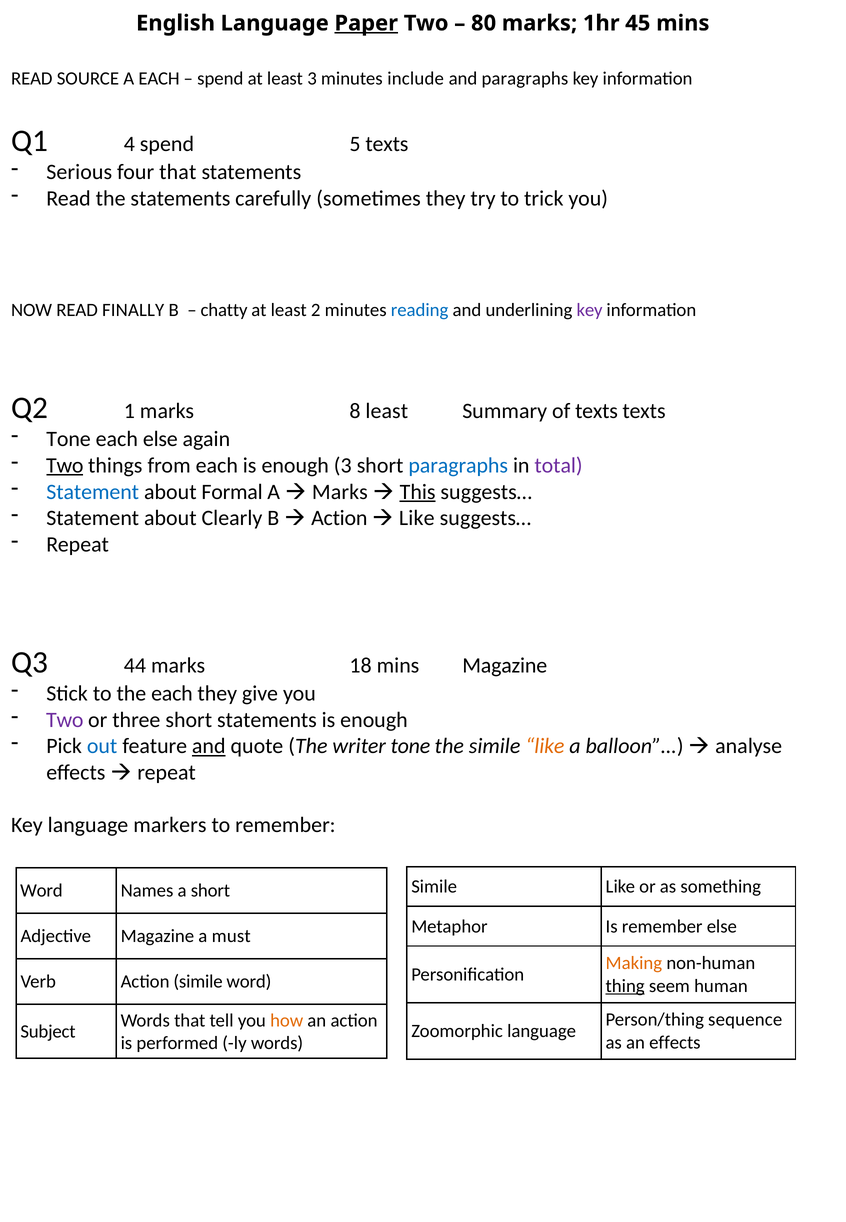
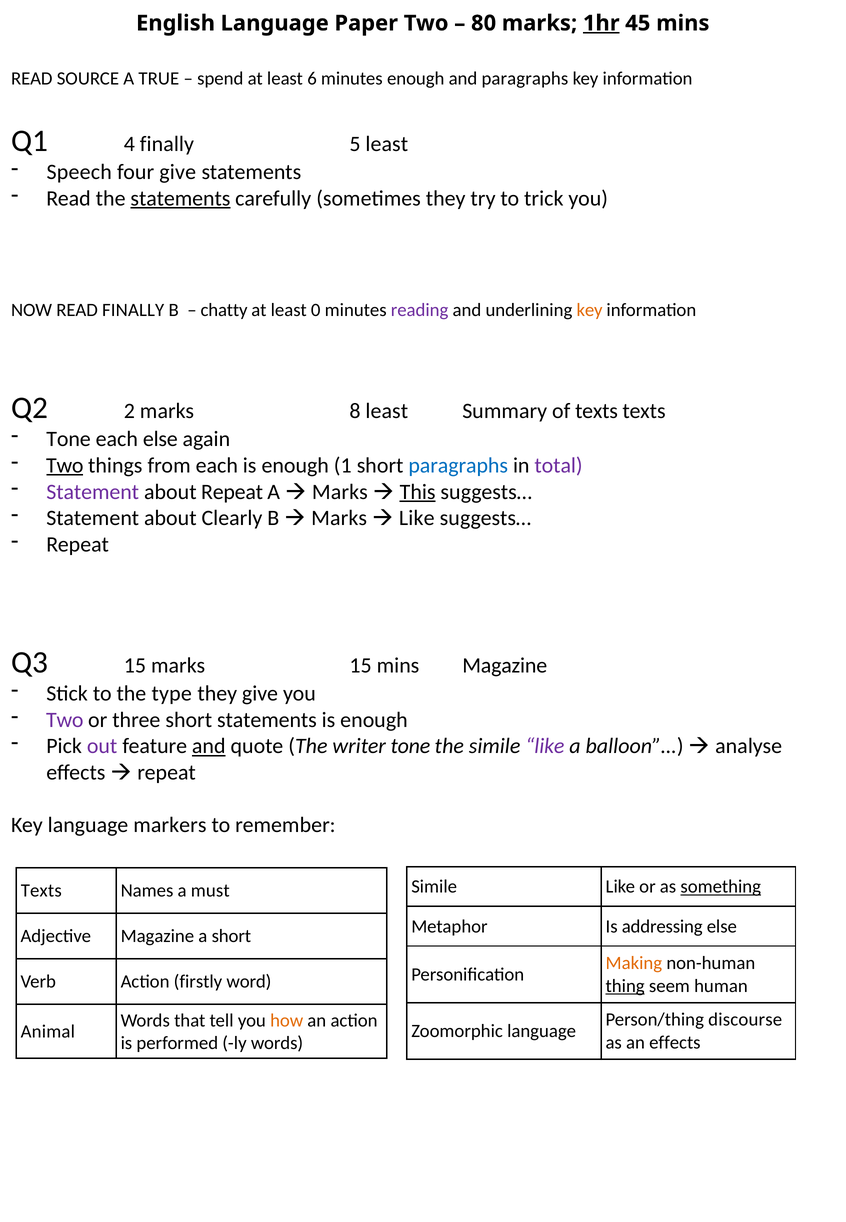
Paper underline: present -> none
1hr underline: none -> present
A EACH: EACH -> TRUE
least 3: 3 -> 6
minutes include: include -> enough
4 spend: spend -> finally
5 texts: texts -> least
Serious: Serious -> Speech
four that: that -> give
statements at (180, 198) underline: none -> present
2: 2 -> 0
reading colour: blue -> purple
key at (590, 310) colour: purple -> orange
1: 1 -> 2
enough 3: 3 -> 1
Statement at (93, 492) colour: blue -> purple
about Formal: Formal -> Repeat
Action at (339, 518): Action -> Marks
Q3 44: 44 -> 15
marks 18: 18 -> 15
the each: each -> type
out colour: blue -> purple
like at (545, 746) colour: orange -> purple
something underline: none -> present
Word at (41, 891): Word -> Texts
a short: short -> must
Is remember: remember -> addressing
a must: must -> short
Action simile: simile -> firstly
sequence: sequence -> discourse
Subject: Subject -> Animal
